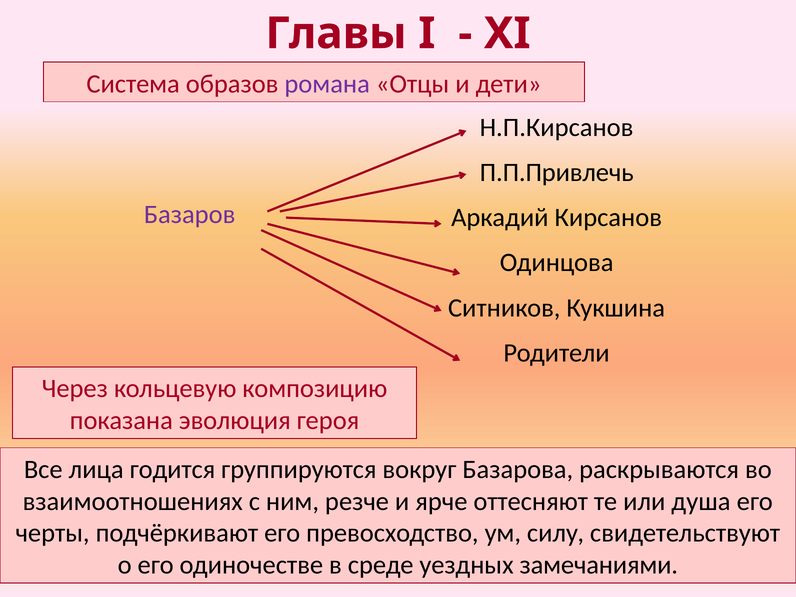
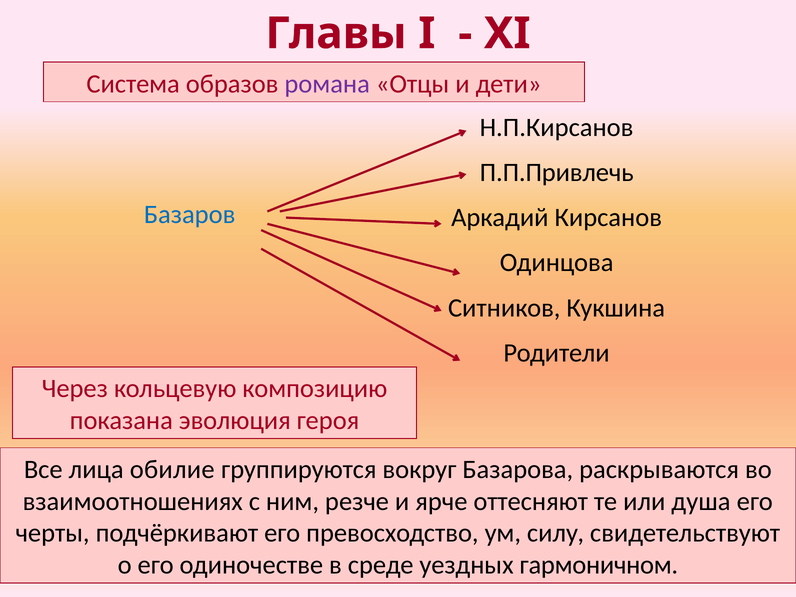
Базаров colour: purple -> blue
годится: годится -> обилие
замечаниями: замечаниями -> гармоничном
